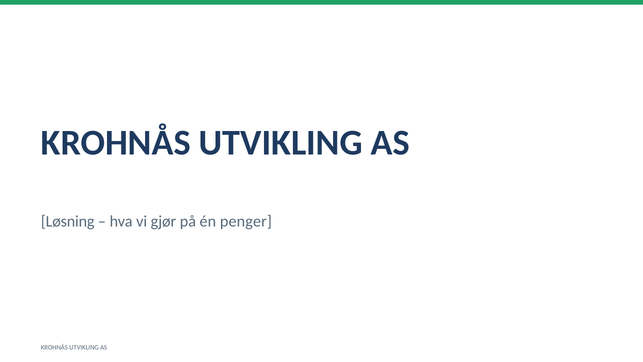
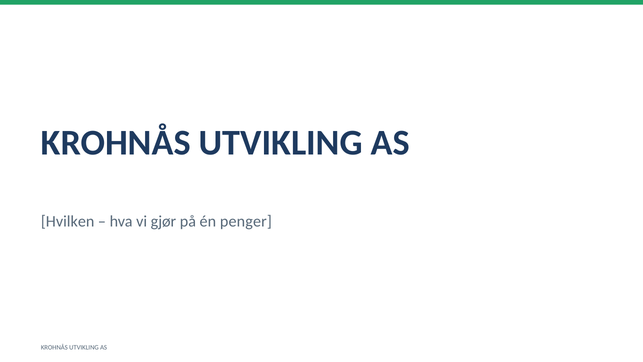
Løsning: Løsning -> Hvilken
